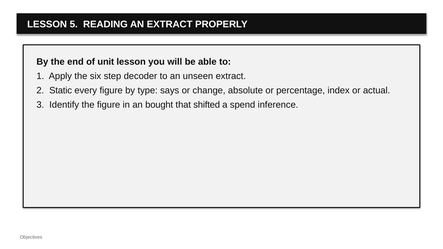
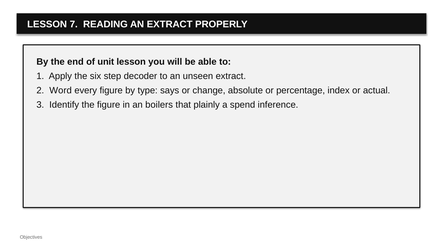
5: 5 -> 7
Static: Static -> Word
bought: bought -> boilers
shifted: shifted -> plainly
